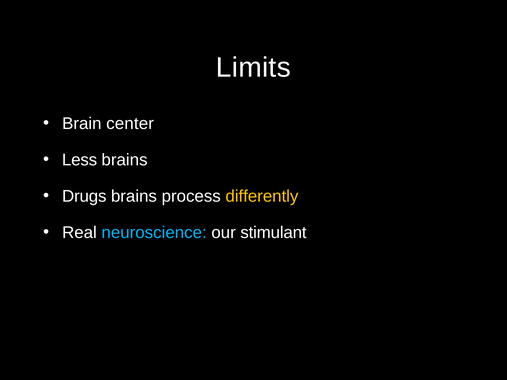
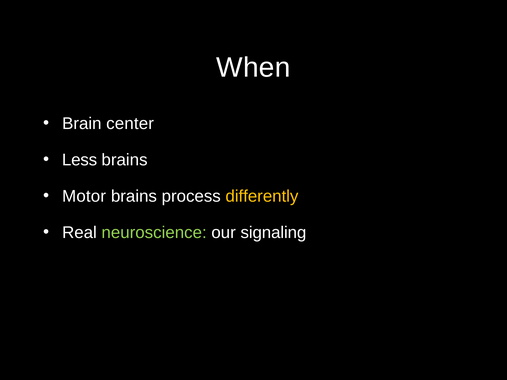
Limits: Limits -> When
Drugs: Drugs -> Motor
neuroscience colour: light blue -> light green
stimulant: stimulant -> signaling
